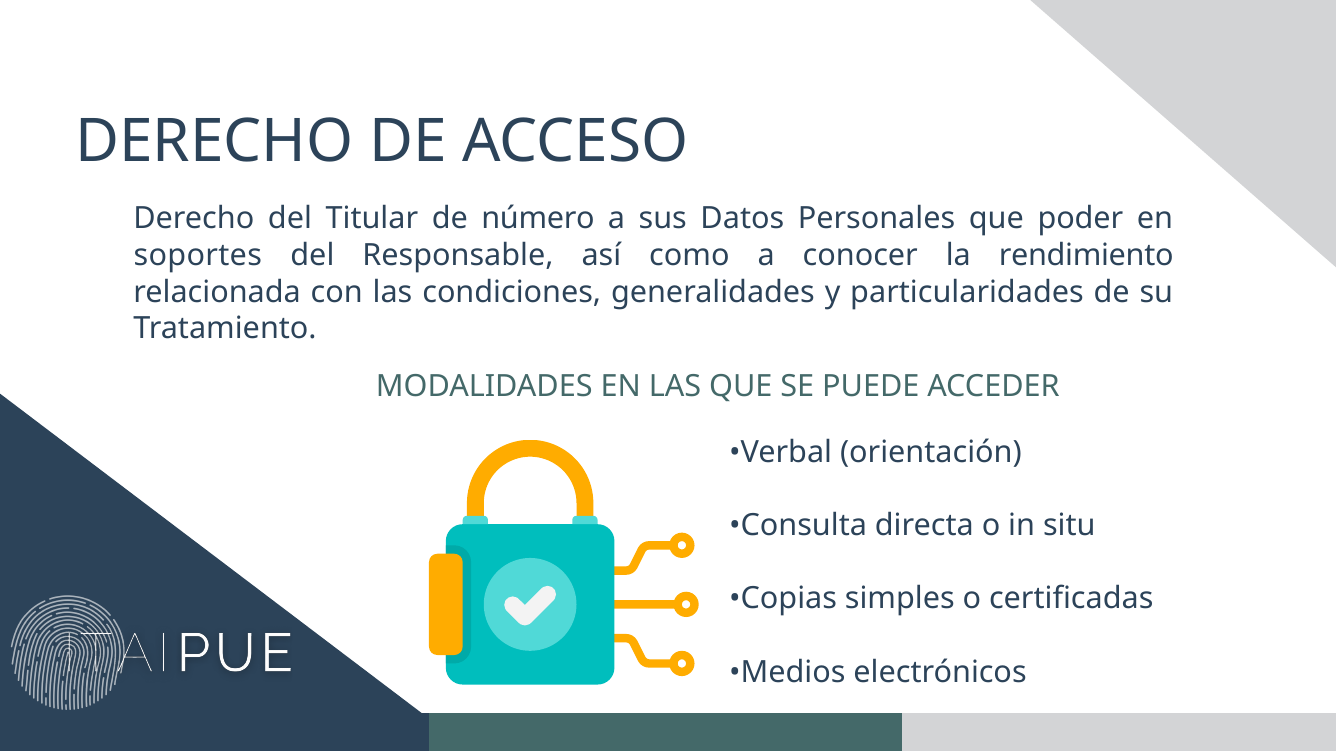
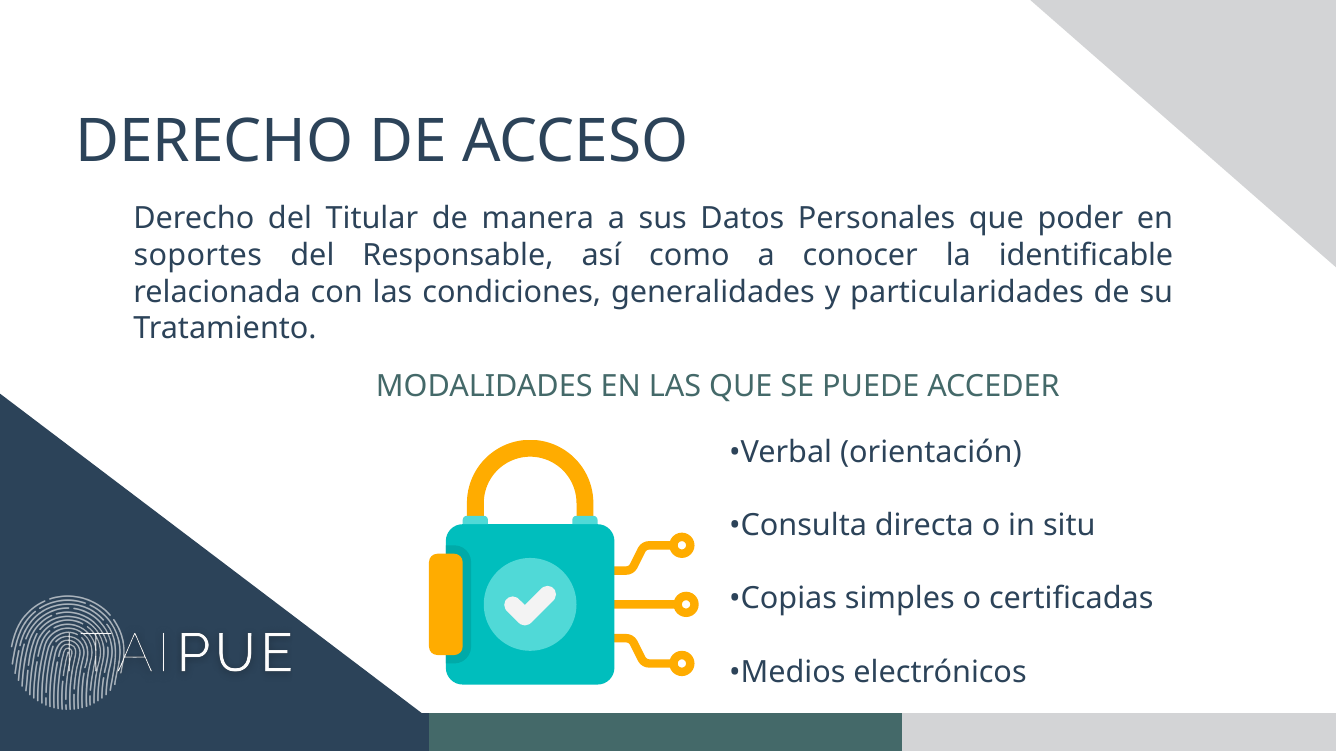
número: número -> manera
rendimiento: rendimiento -> identificable
